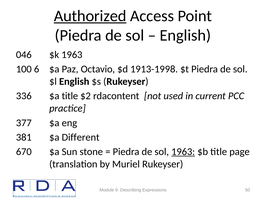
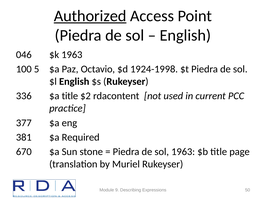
6: 6 -> 5
1913-1998: 1913-1998 -> 1924-1998
Different: Different -> Required
1963 at (183, 152) underline: present -> none
